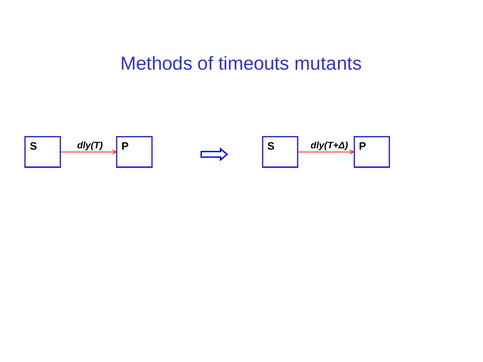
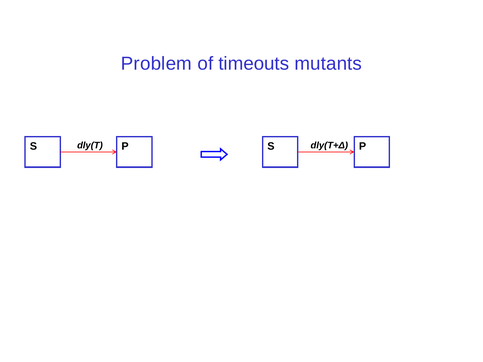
Methods: Methods -> Problem
